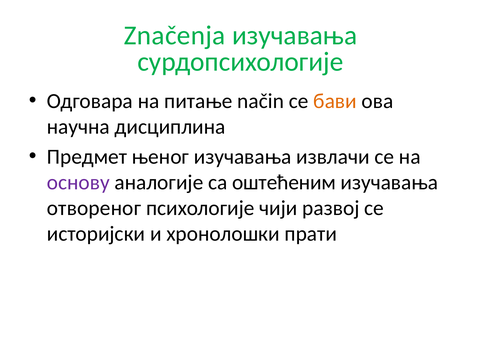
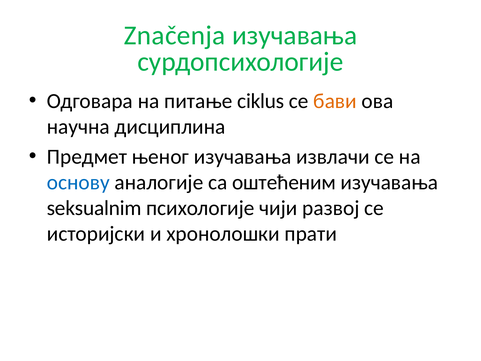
način: način -> ciklus
основу colour: purple -> blue
отвореног: отвореног -> seksualnim
